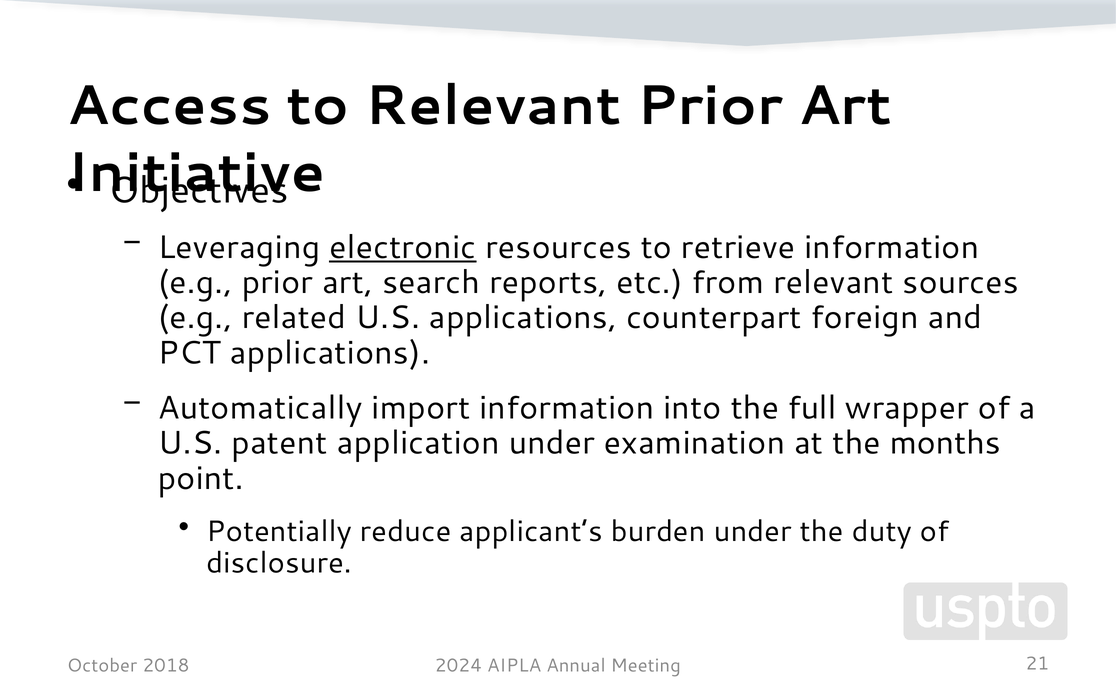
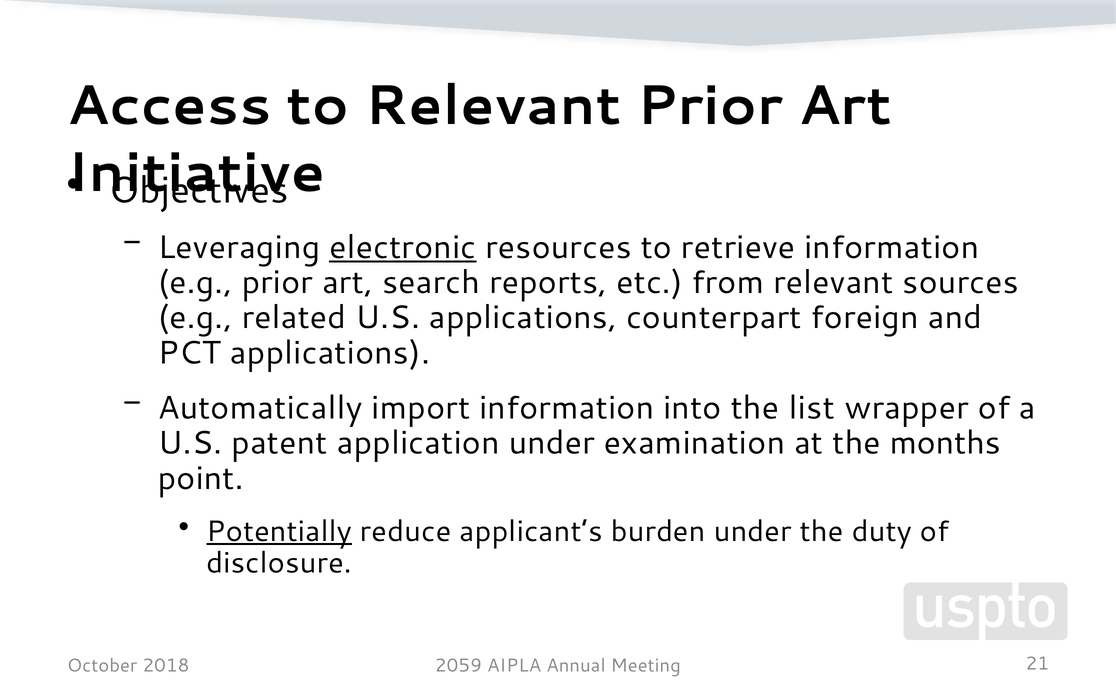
full: full -> list
Potentially underline: none -> present
2024: 2024 -> 2059
